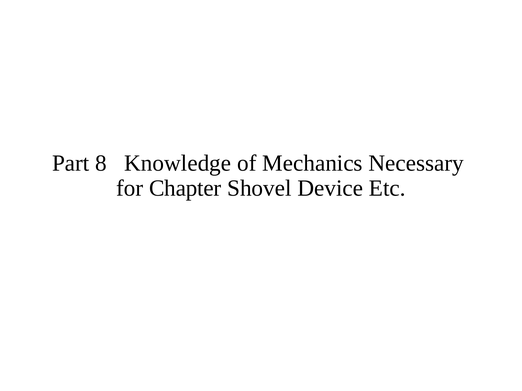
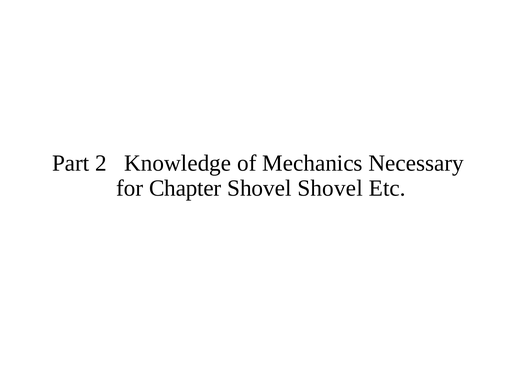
8: 8 -> 2
Shovel Device: Device -> Shovel
